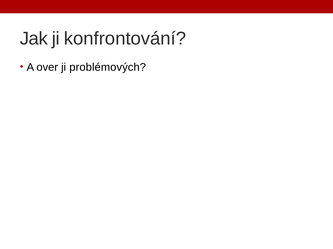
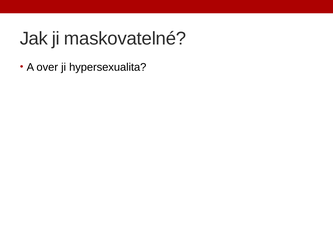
konfrontování: konfrontování -> maskovatelné
problémových: problémových -> hypersexualita
